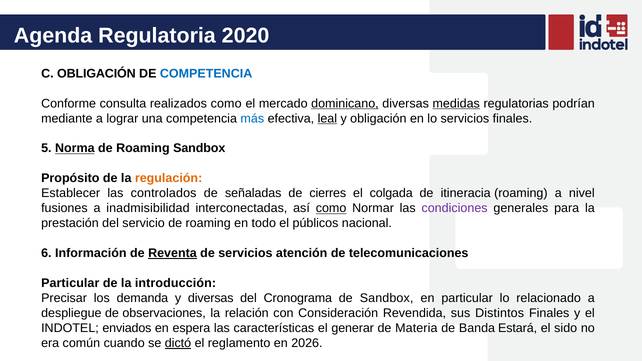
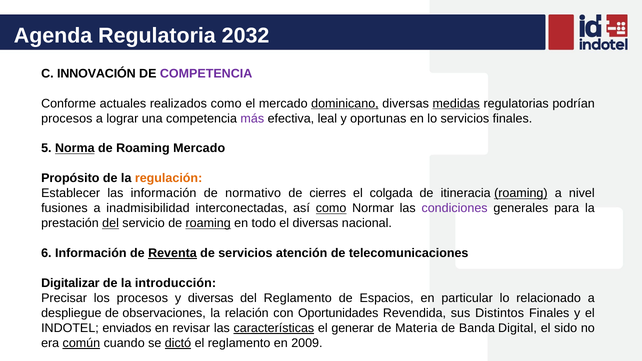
2020: 2020 -> 2032
C OBLIGACIÓN: OBLIGACIÓN -> INNOVACIÓN
COMPETENCIA at (206, 73) colour: blue -> purple
consulta: consulta -> actuales
mediante at (67, 118): mediante -> procesos
más colour: blue -> purple
leal underline: present -> none
y obligación: obligación -> oportunas
Roaming Sandbox: Sandbox -> Mercado
las controlados: controlados -> información
señaladas: señaladas -> normativo
roaming at (521, 193) underline: none -> present
del at (111, 223) underline: none -> present
roaming at (208, 223) underline: none -> present
el públicos: públicos -> diversas
Particular at (70, 283): Particular -> Digitalizar
los demanda: demanda -> procesos
del Cronograma: Cronograma -> Reglamento
de Sandbox: Sandbox -> Espacios
Consideración: Consideración -> Oportunidades
espera: espera -> revisar
características underline: none -> present
Estará: Estará -> Digital
común underline: none -> present
2026: 2026 -> 2009
